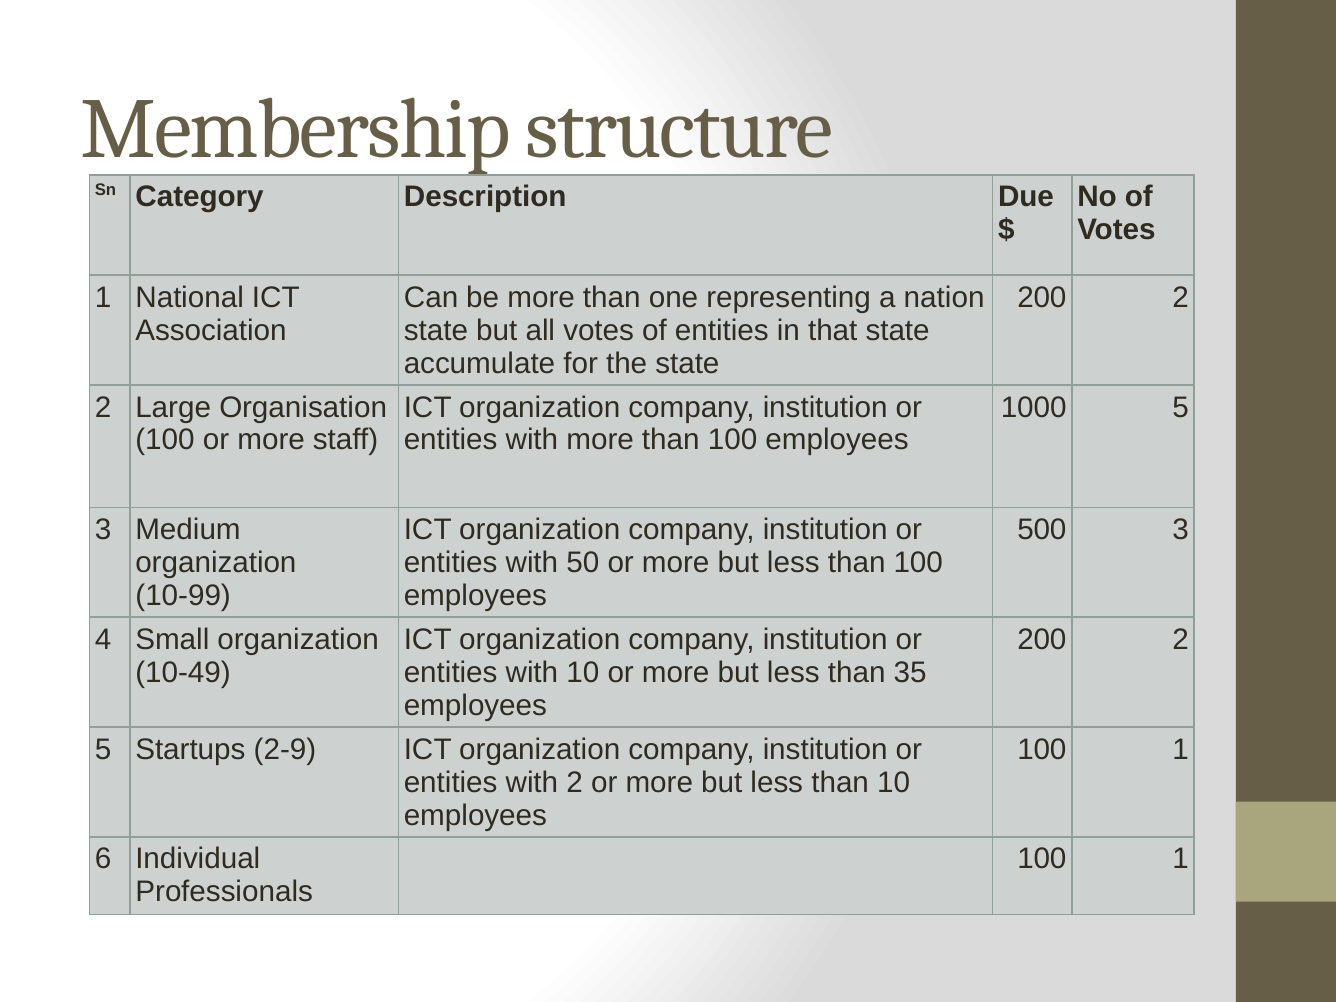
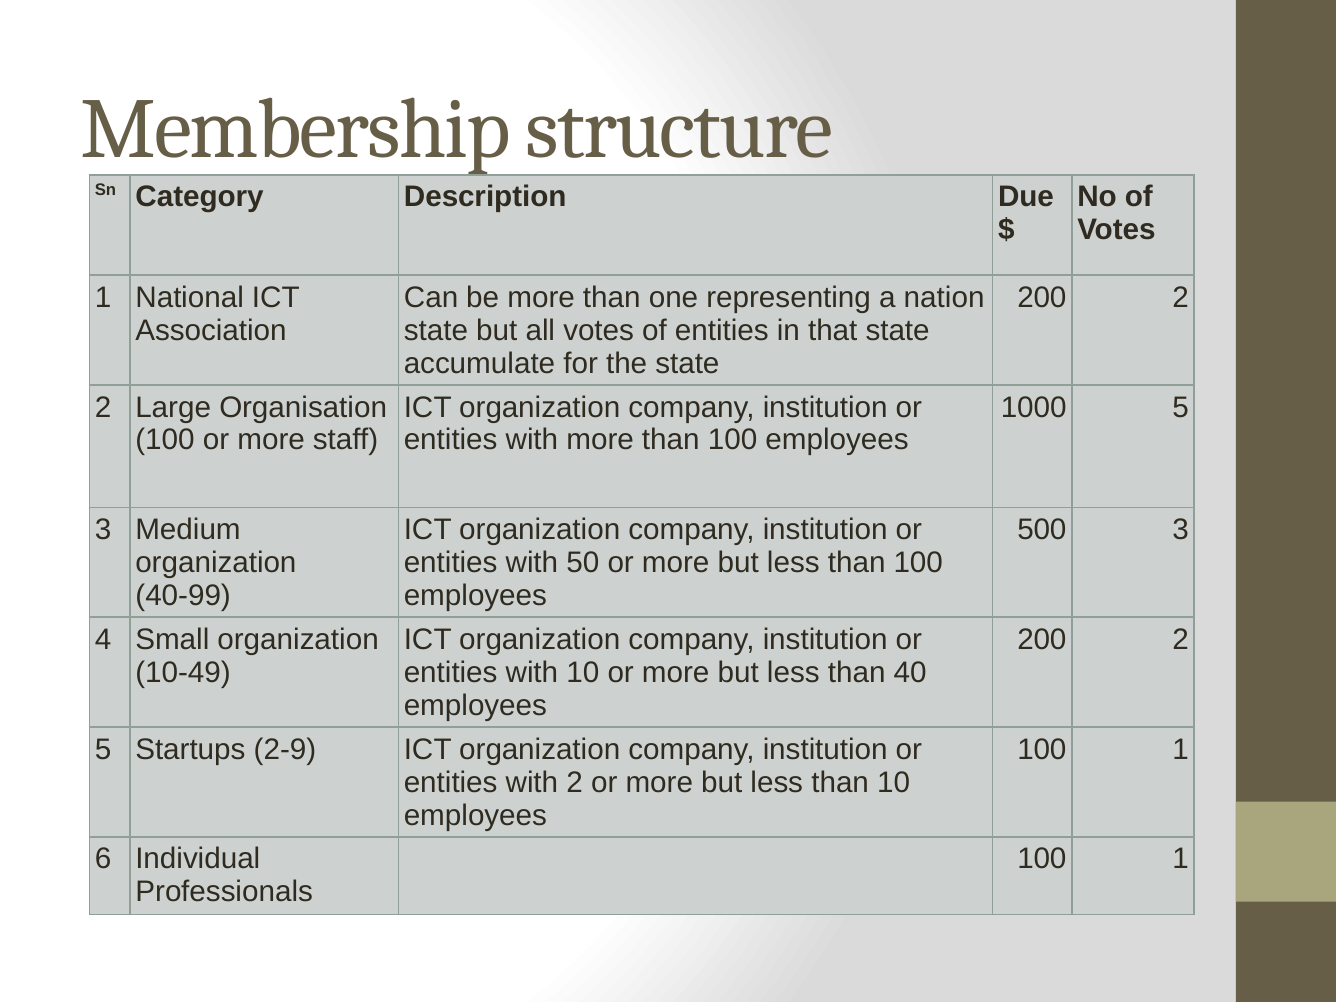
10-99: 10-99 -> 40-99
35: 35 -> 40
